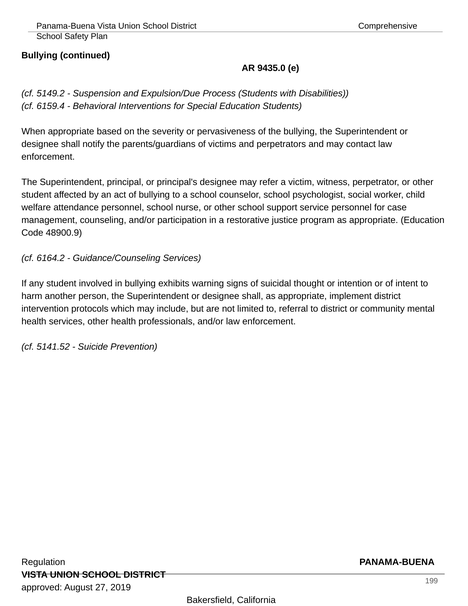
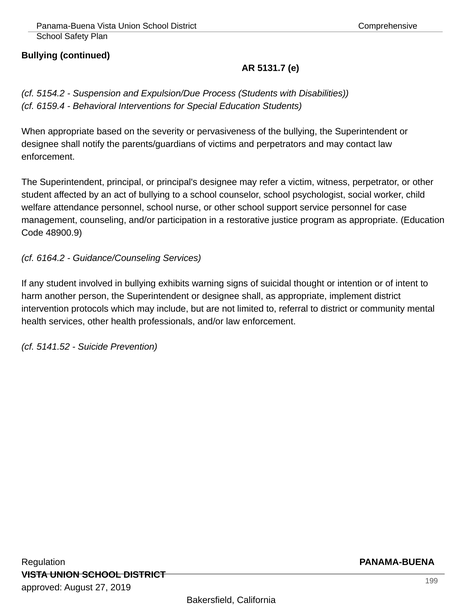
9435.0: 9435.0 -> 5131.7
5149.2: 5149.2 -> 5154.2
